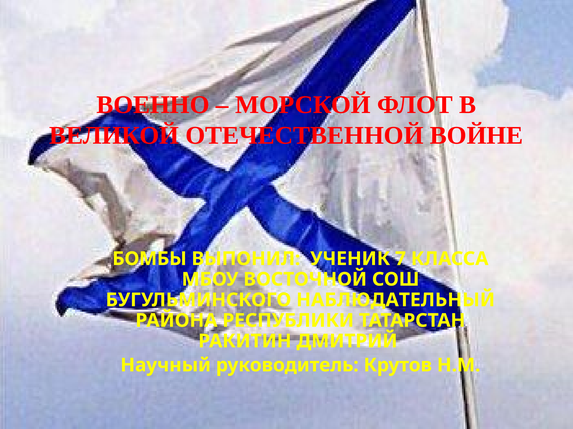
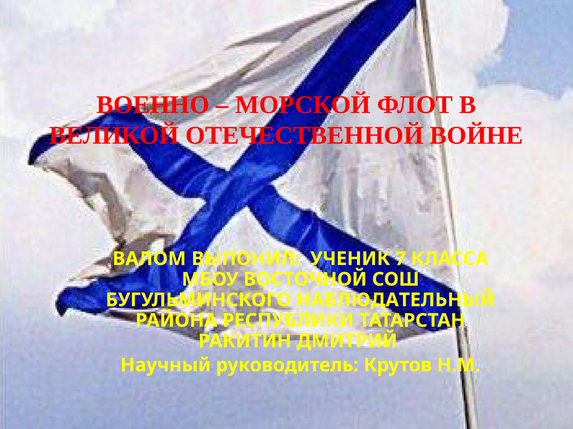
БОМБЫ: БОМБЫ -> ВАЛОМ
